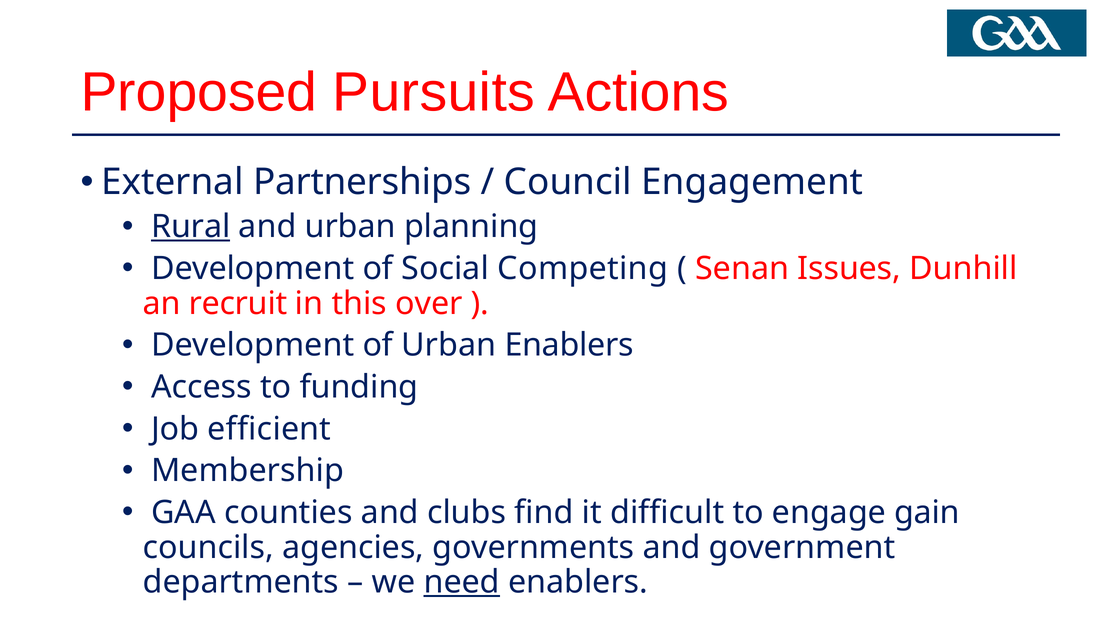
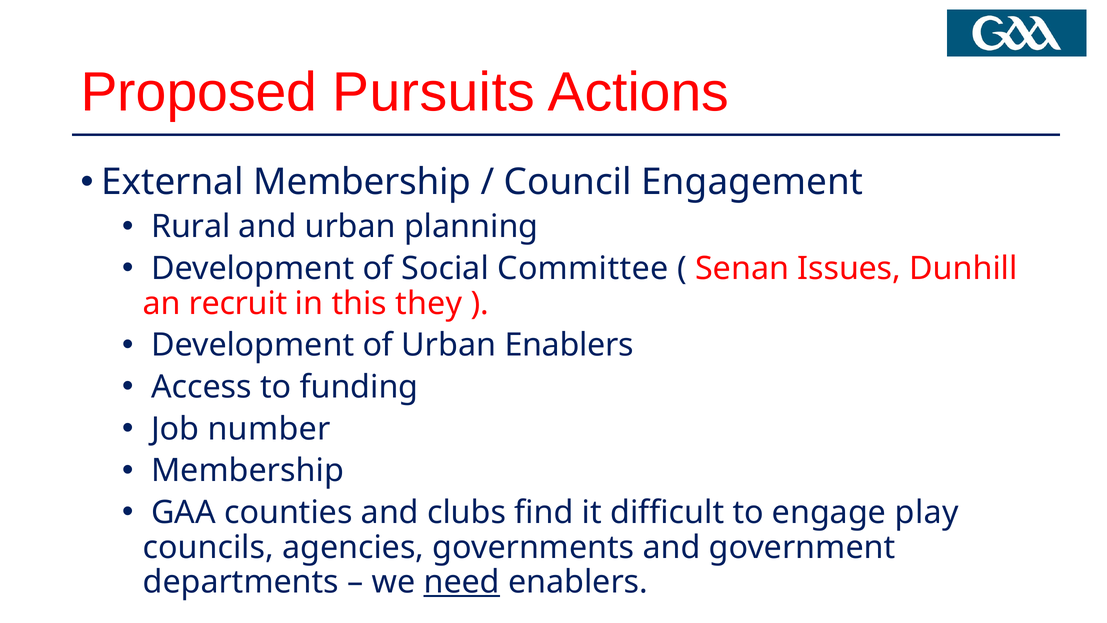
External Partnerships: Partnerships -> Membership
Rural underline: present -> none
Competing: Competing -> Committee
over: over -> they
efficient: efficient -> number
gain: gain -> play
